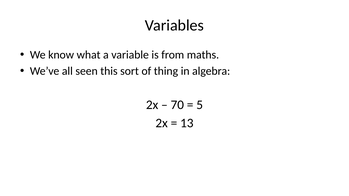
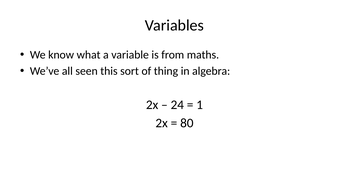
70: 70 -> 24
5 at (200, 105): 5 -> 1
13: 13 -> 80
